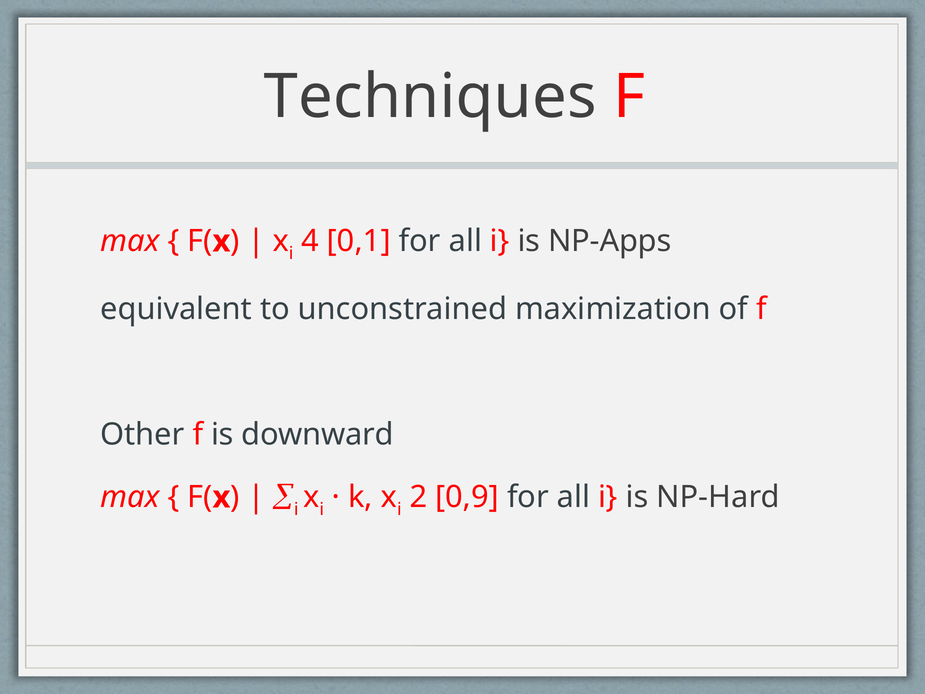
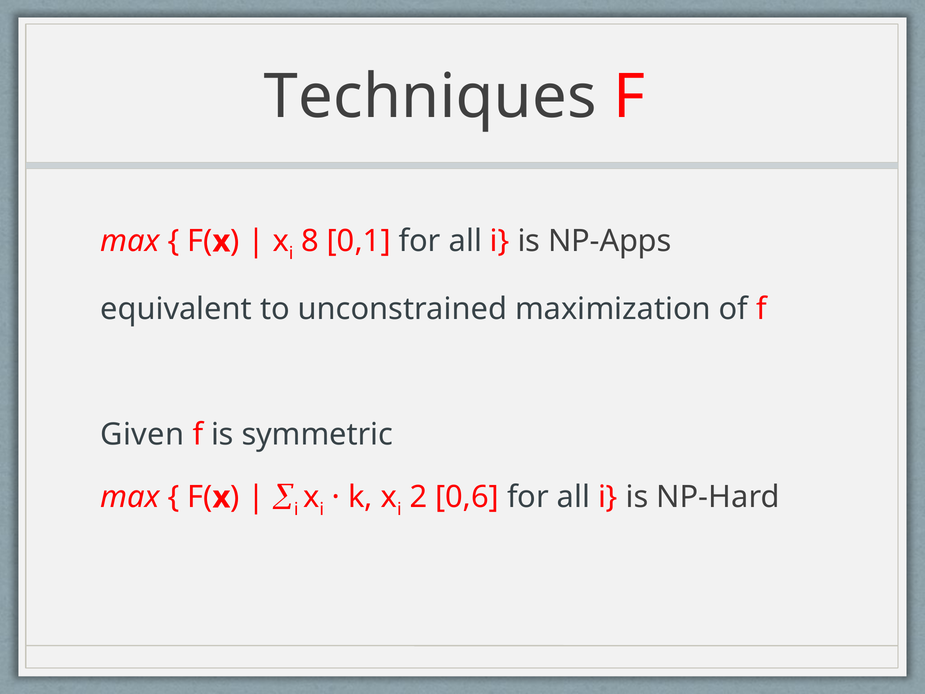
4: 4 -> 8
Other: Other -> Given
downward: downward -> symmetric
0,9: 0,9 -> 0,6
